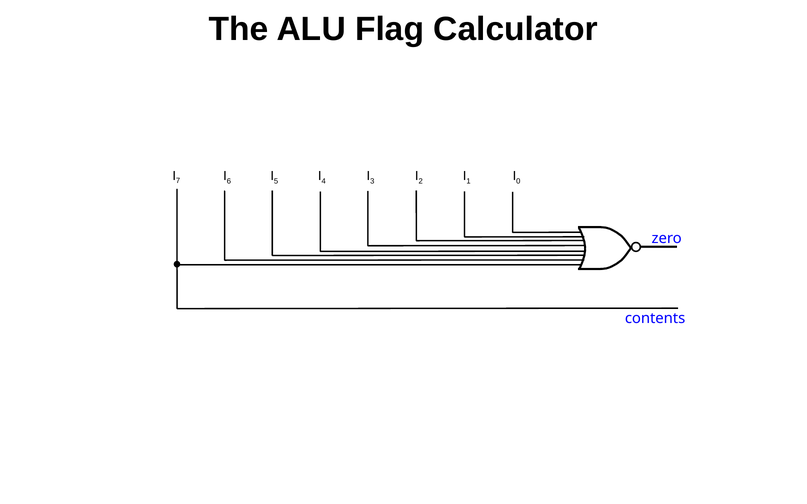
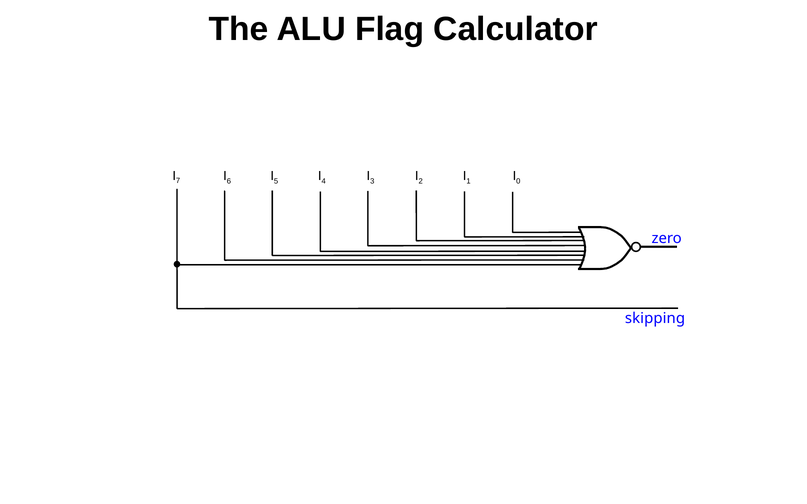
contents: contents -> skipping
